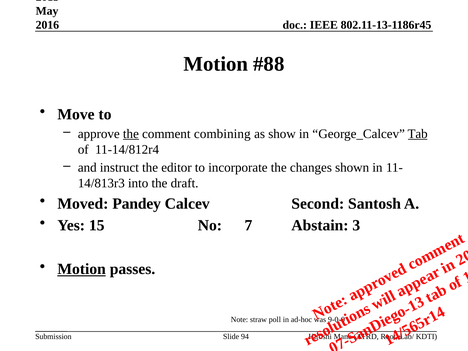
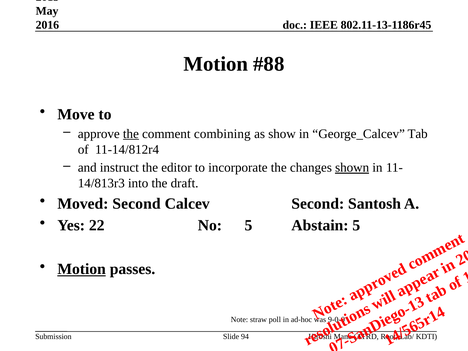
Tab underline: present -> none
shown underline: none -> present
Moved Pandey: Pandey -> Second
15: 15 -> 22
No 7: 7 -> 5
Abstain 3: 3 -> 5
